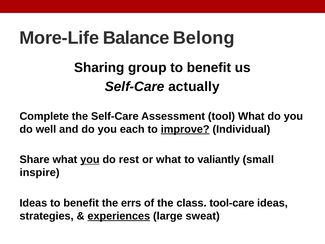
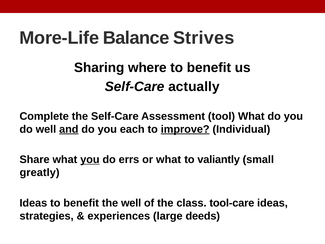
Belong: Belong -> Strives
group: group -> where
and underline: none -> present
rest: rest -> errs
inspire: inspire -> greatly
the errs: errs -> well
experiences underline: present -> none
sweat: sweat -> deeds
